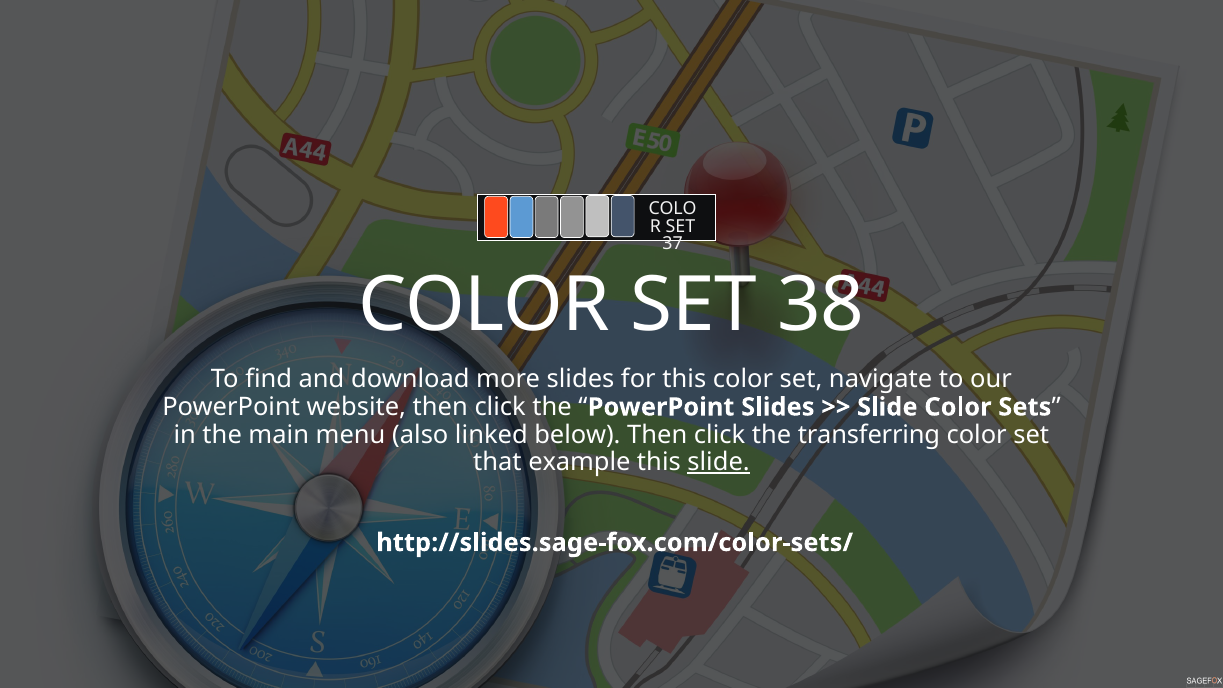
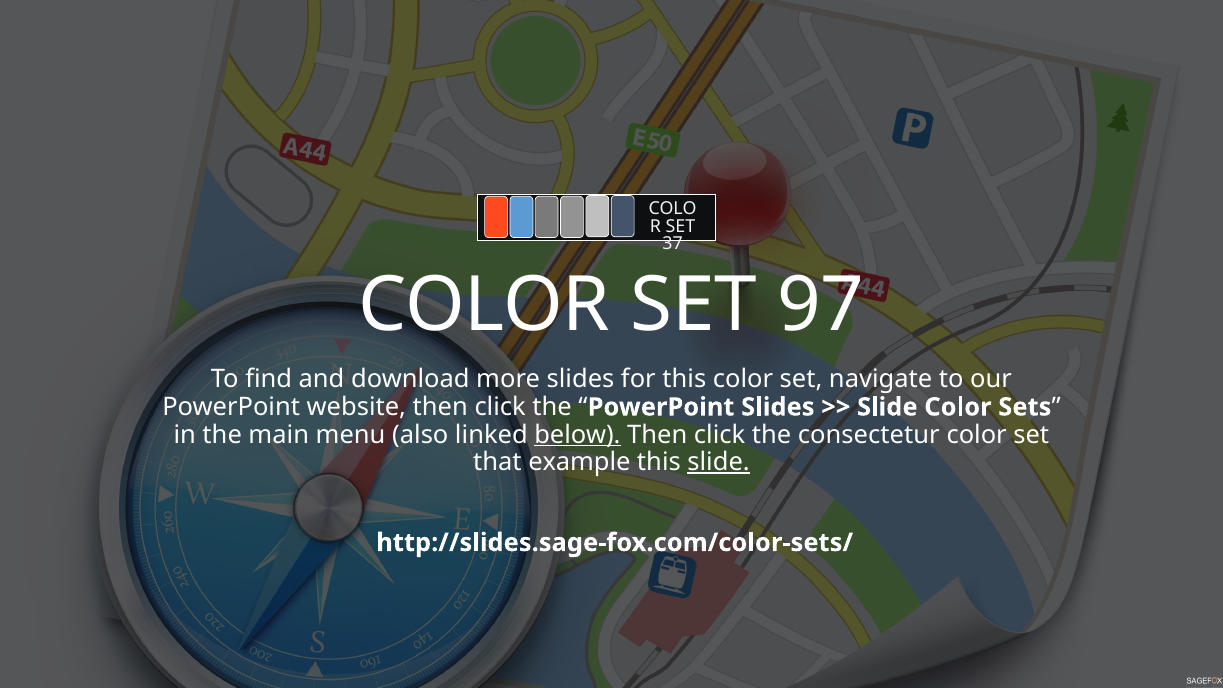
38: 38 -> 97
below underline: none -> present
transferring: transferring -> consectetur
